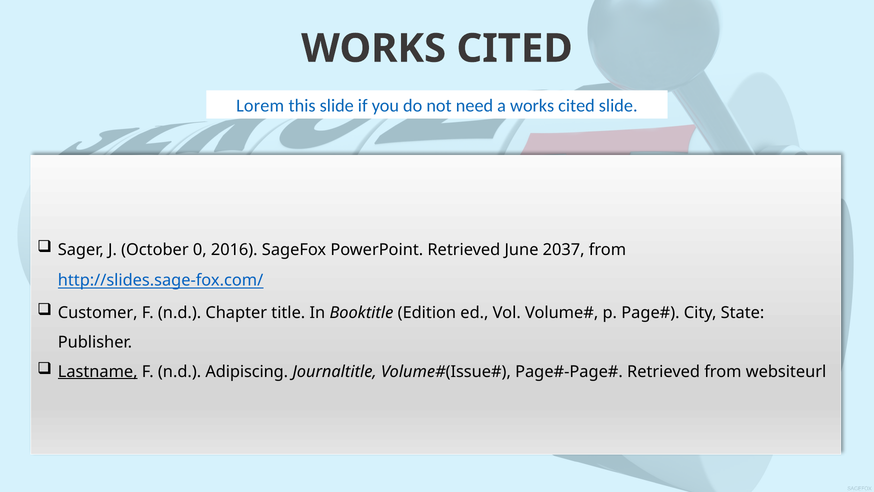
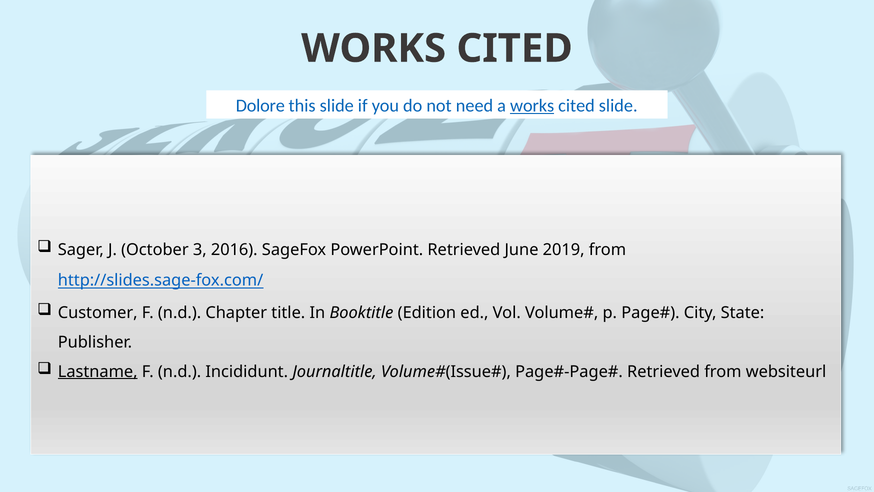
Lorem: Lorem -> Dolore
works at (532, 106) underline: none -> present
0: 0 -> 3
2037: 2037 -> 2019
Adipiscing: Adipiscing -> Incididunt
